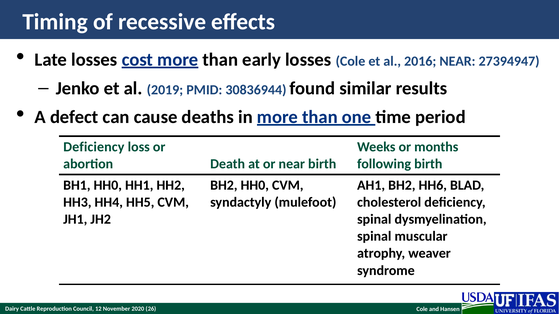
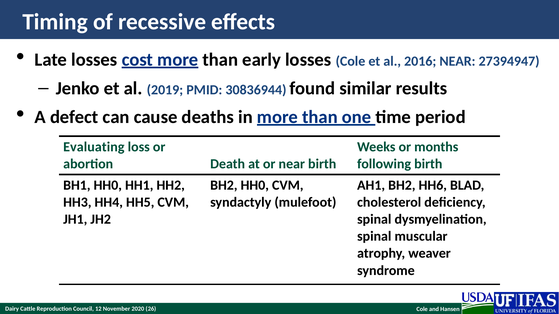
Deficiency at (94, 147): Deficiency -> Evaluating
